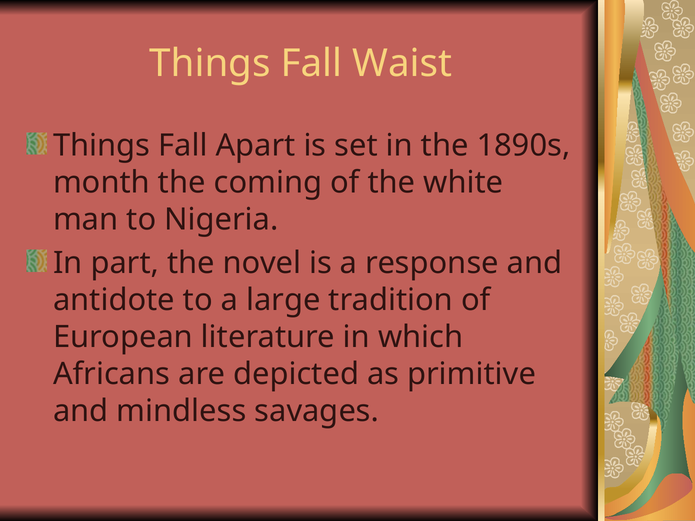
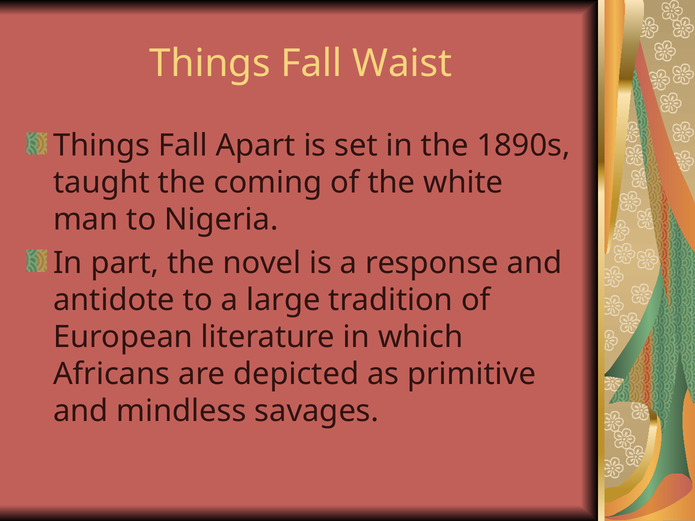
month: month -> taught
